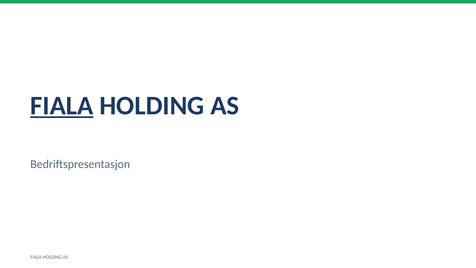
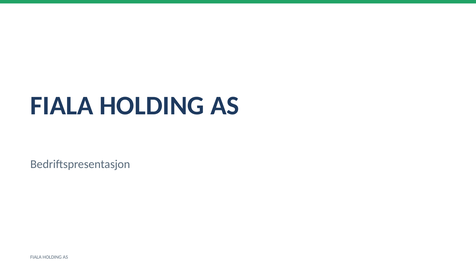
FIALA at (62, 106) underline: present -> none
